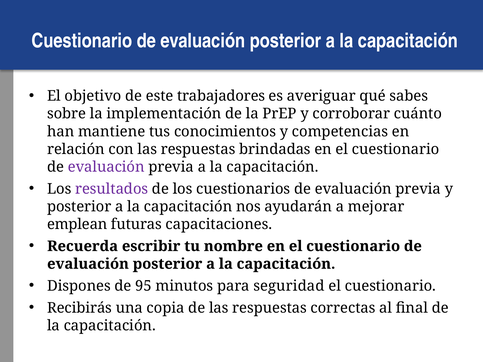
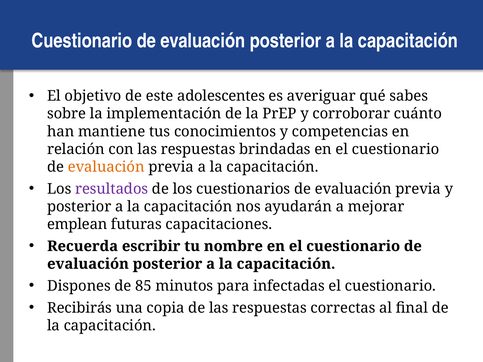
trabajadores: trabajadores -> adolescentes
evaluación at (106, 167) colour: purple -> orange
95: 95 -> 85
seguridad: seguridad -> infectadas
